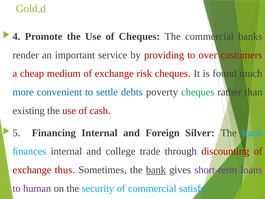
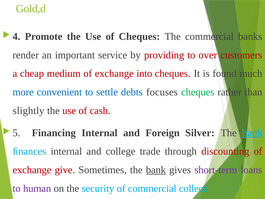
risk: risk -> into
poverty: poverty -> focuses
existing: existing -> slightly
bank at (252, 133) underline: none -> present
thus: thus -> give
satisfy: satisfy -> collect
